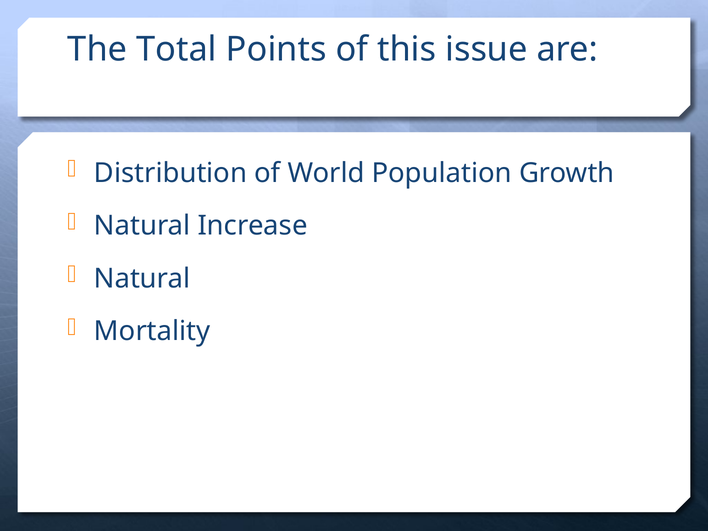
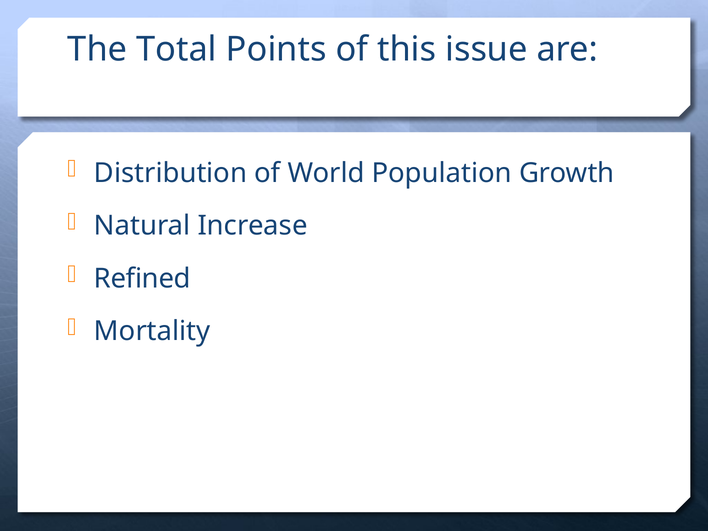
Natural at (142, 278): Natural -> Refined
